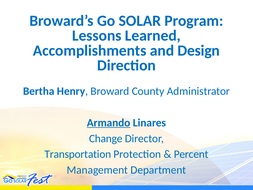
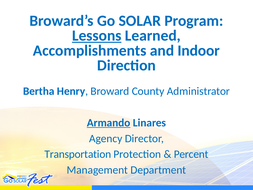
Lessons underline: none -> present
Design: Design -> Indoor
Change: Change -> Agency
